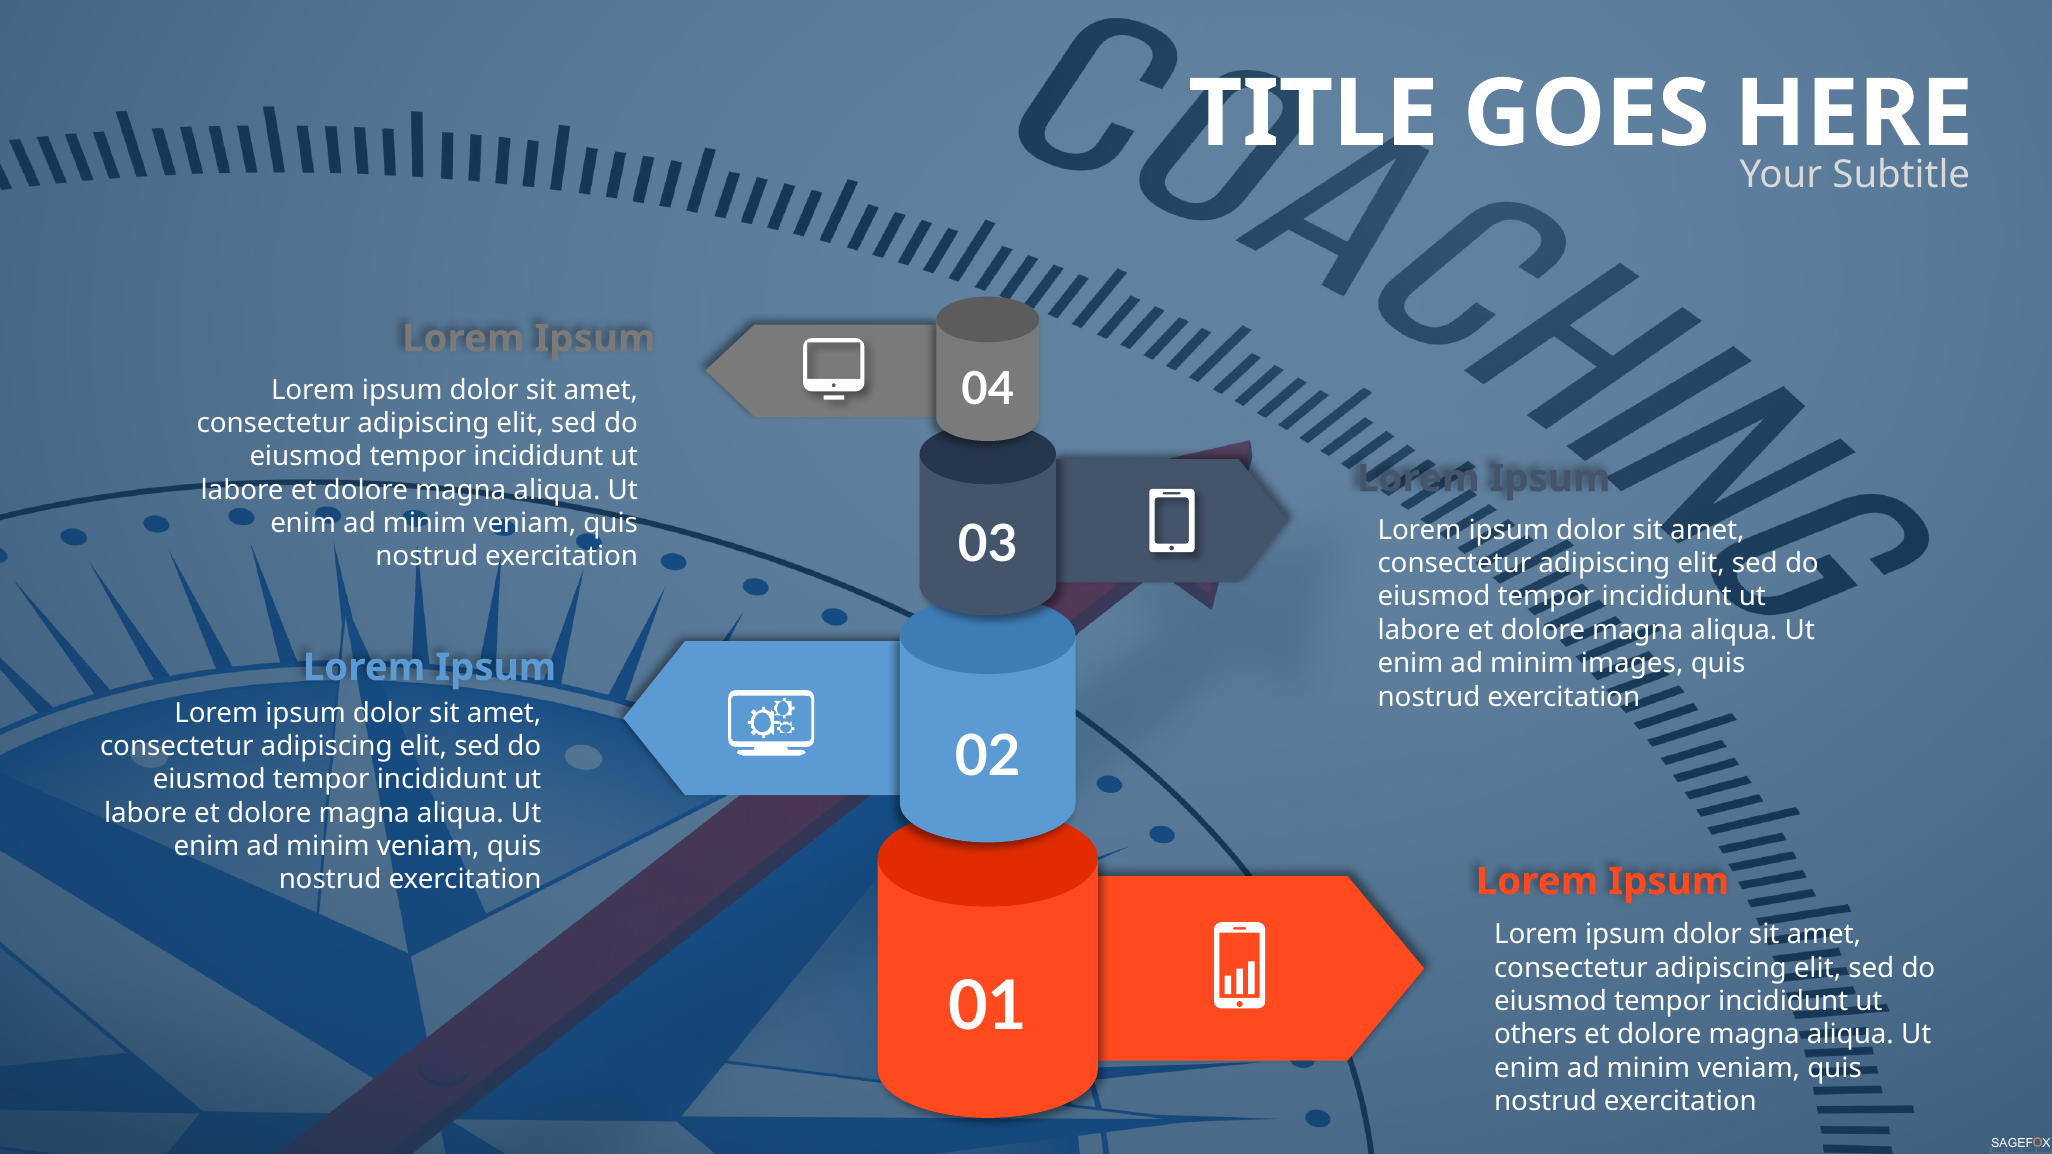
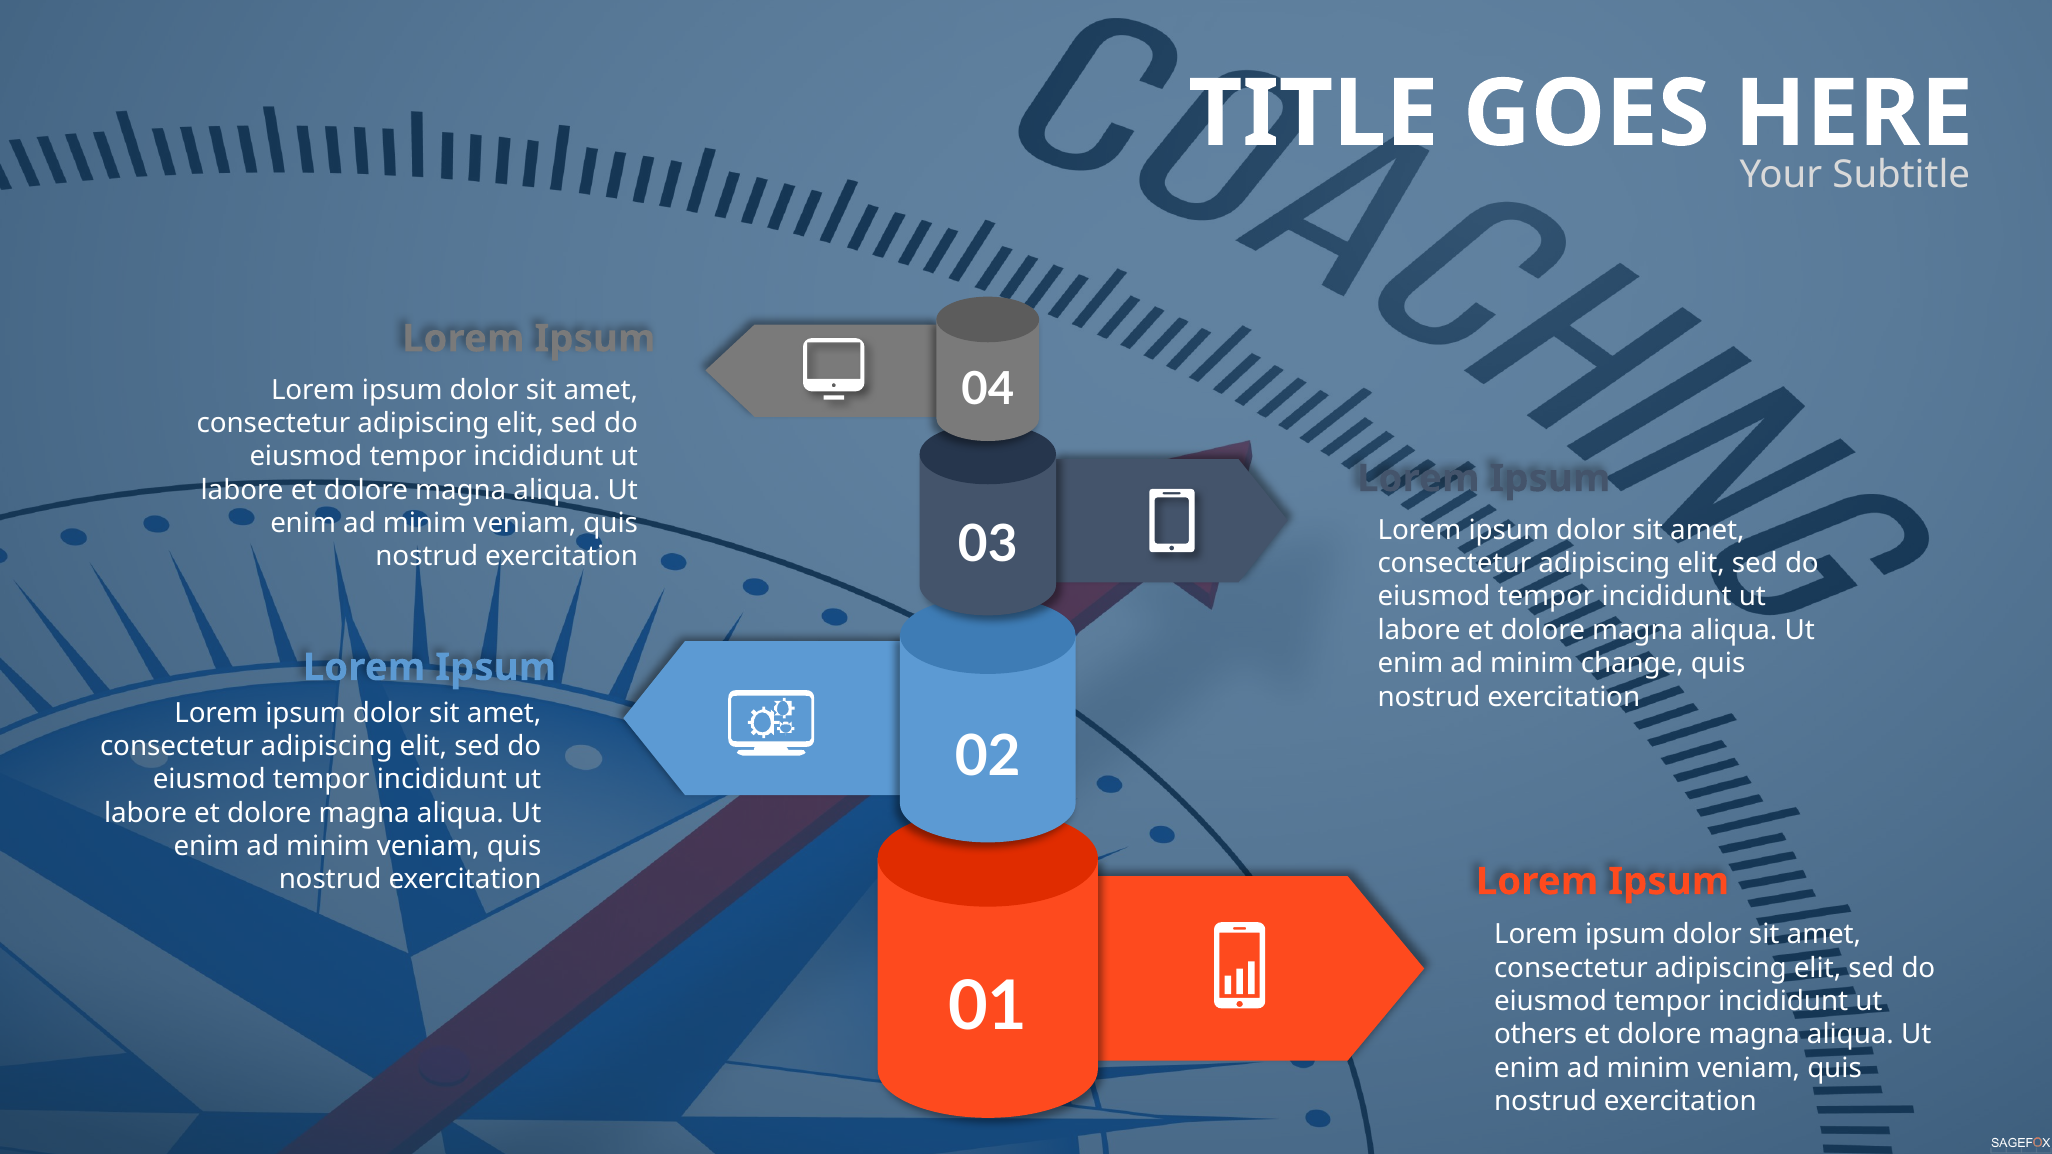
images: images -> change
